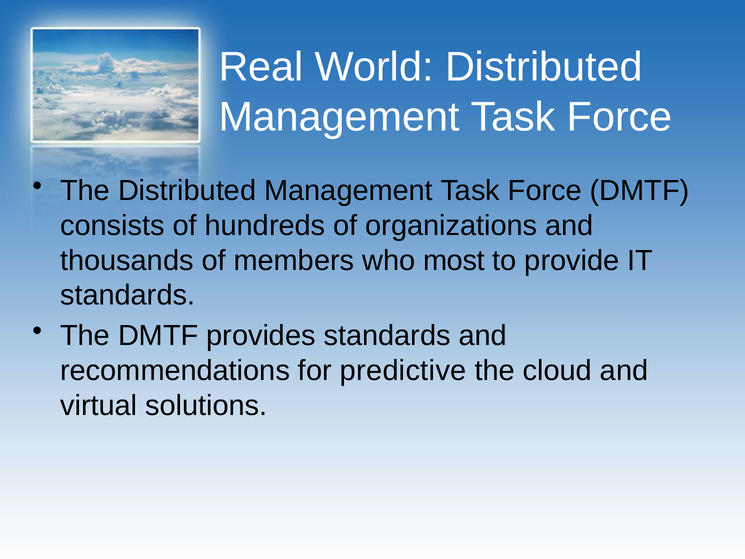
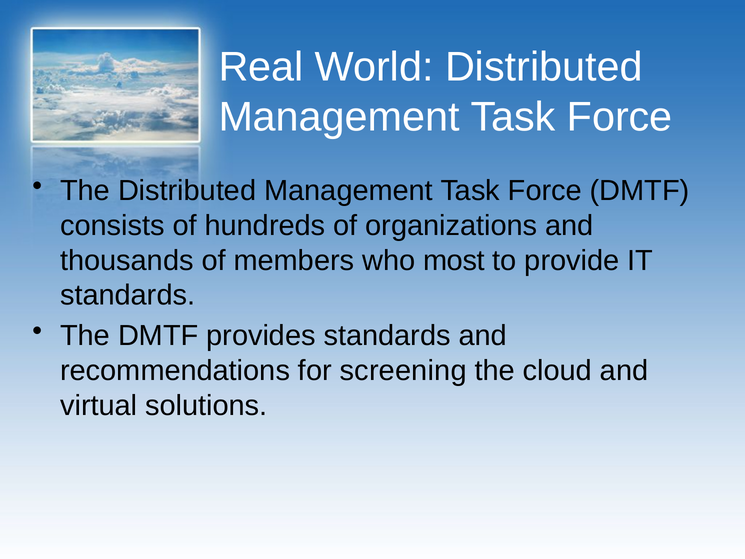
predictive: predictive -> screening
